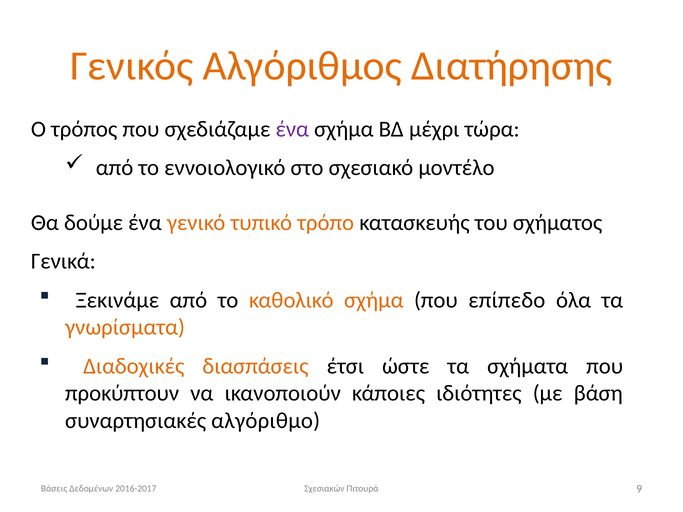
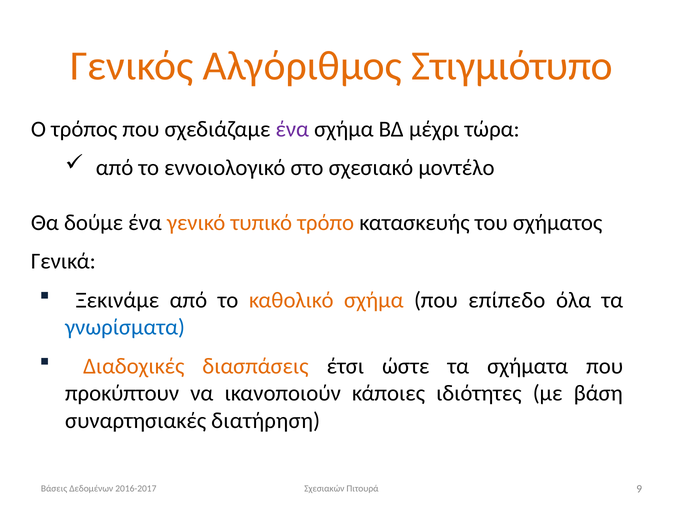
Διατήρησης: Διατήρησης -> Στιγμιότυπο
γνωρίσματα colour: orange -> blue
αλγόριθμο: αλγόριθμο -> διατήρηση
